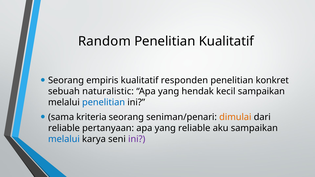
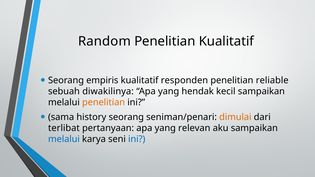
konkret: konkret -> reliable
naturalistic: naturalistic -> diwakilinya
penelitian at (104, 102) colour: blue -> orange
kriteria: kriteria -> history
reliable at (64, 128): reliable -> terlibat
yang reliable: reliable -> relevan
ini at (137, 139) colour: purple -> blue
